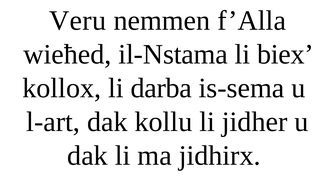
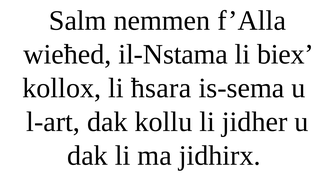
Veru: Veru -> Salm
darba: darba -> ħsara
